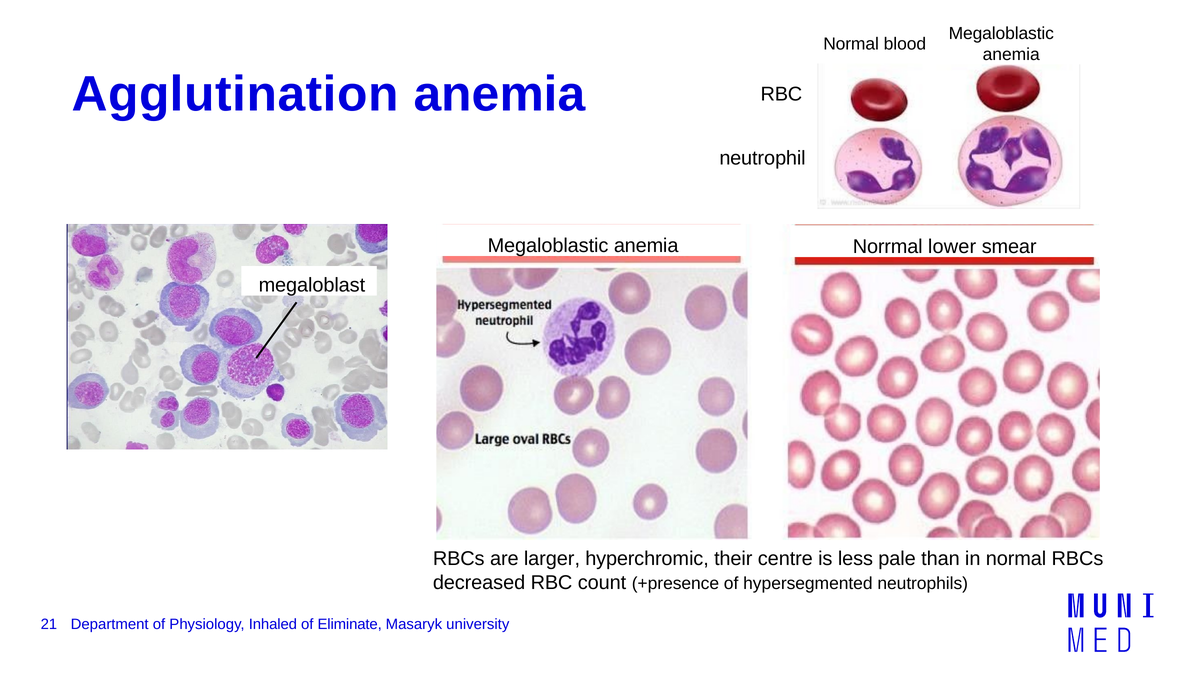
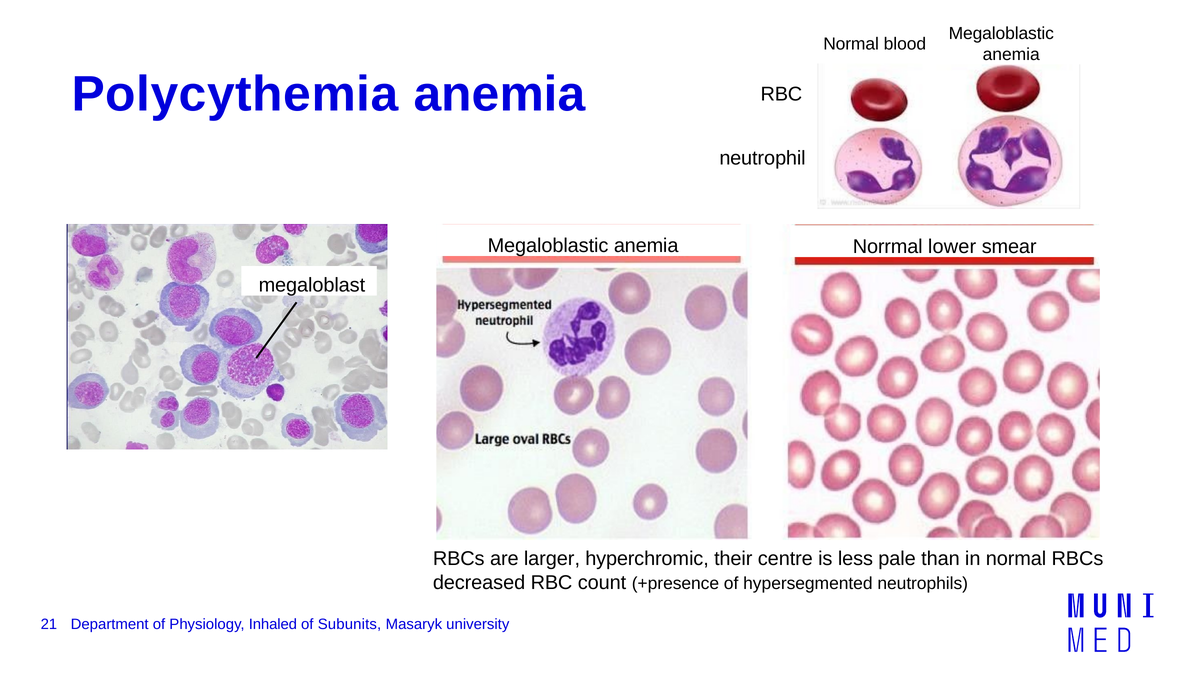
Agglutination: Agglutination -> Polycythemia
Eliminate: Eliminate -> Subunits
